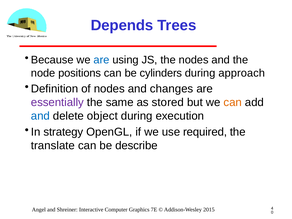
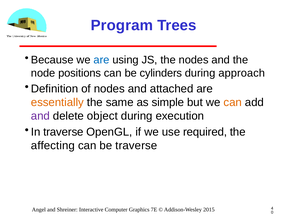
Depends: Depends -> Program
changes: changes -> attached
essentially colour: purple -> orange
stored: stored -> simple
and at (40, 116) colour: blue -> purple
In strategy: strategy -> traverse
translate: translate -> affecting
be describe: describe -> traverse
